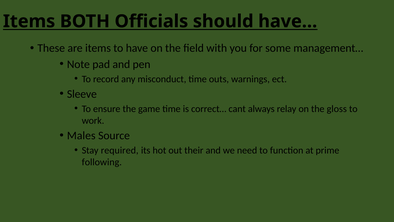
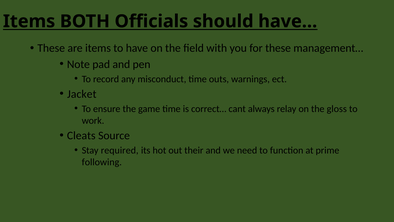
for some: some -> these
Sleeve: Sleeve -> Jacket
Males: Males -> Cleats
